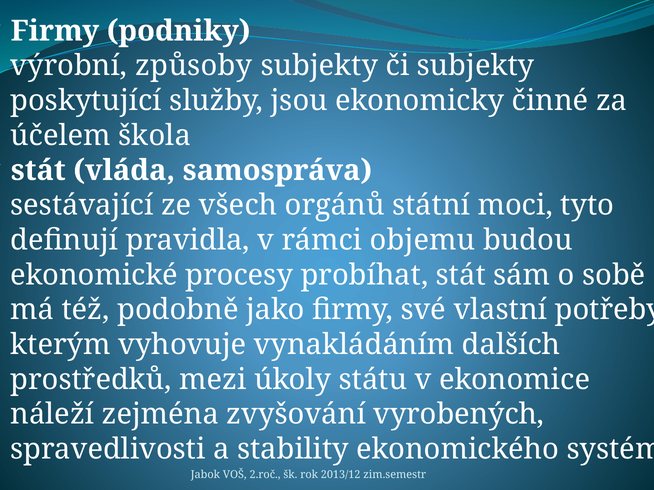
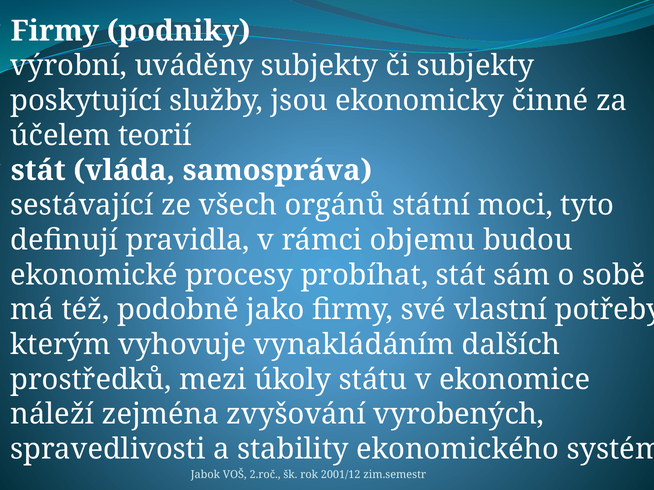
způsoby: způsoby -> uváděny
škola: škola -> teorií
2013/12: 2013/12 -> 2001/12
